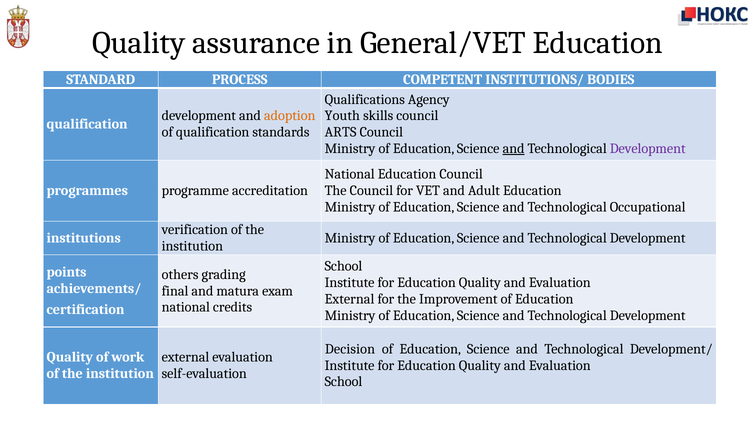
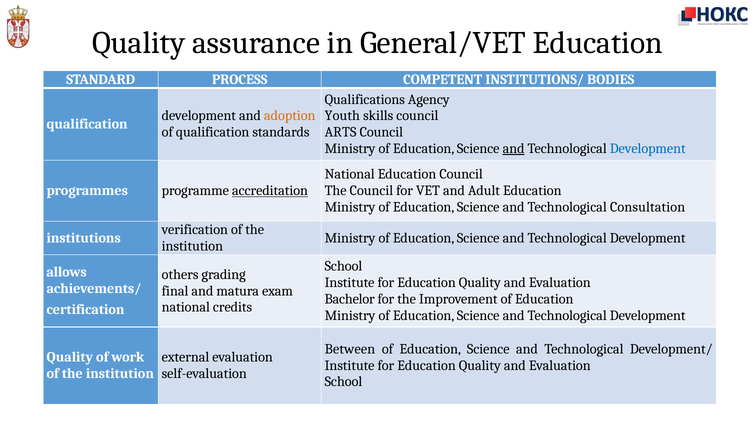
Development at (648, 148) colour: purple -> blue
accreditation underline: none -> present
Occupational: Occupational -> Consultation
points: points -> allows
External at (350, 299): External -> Bachelor
Decision: Decision -> Between
